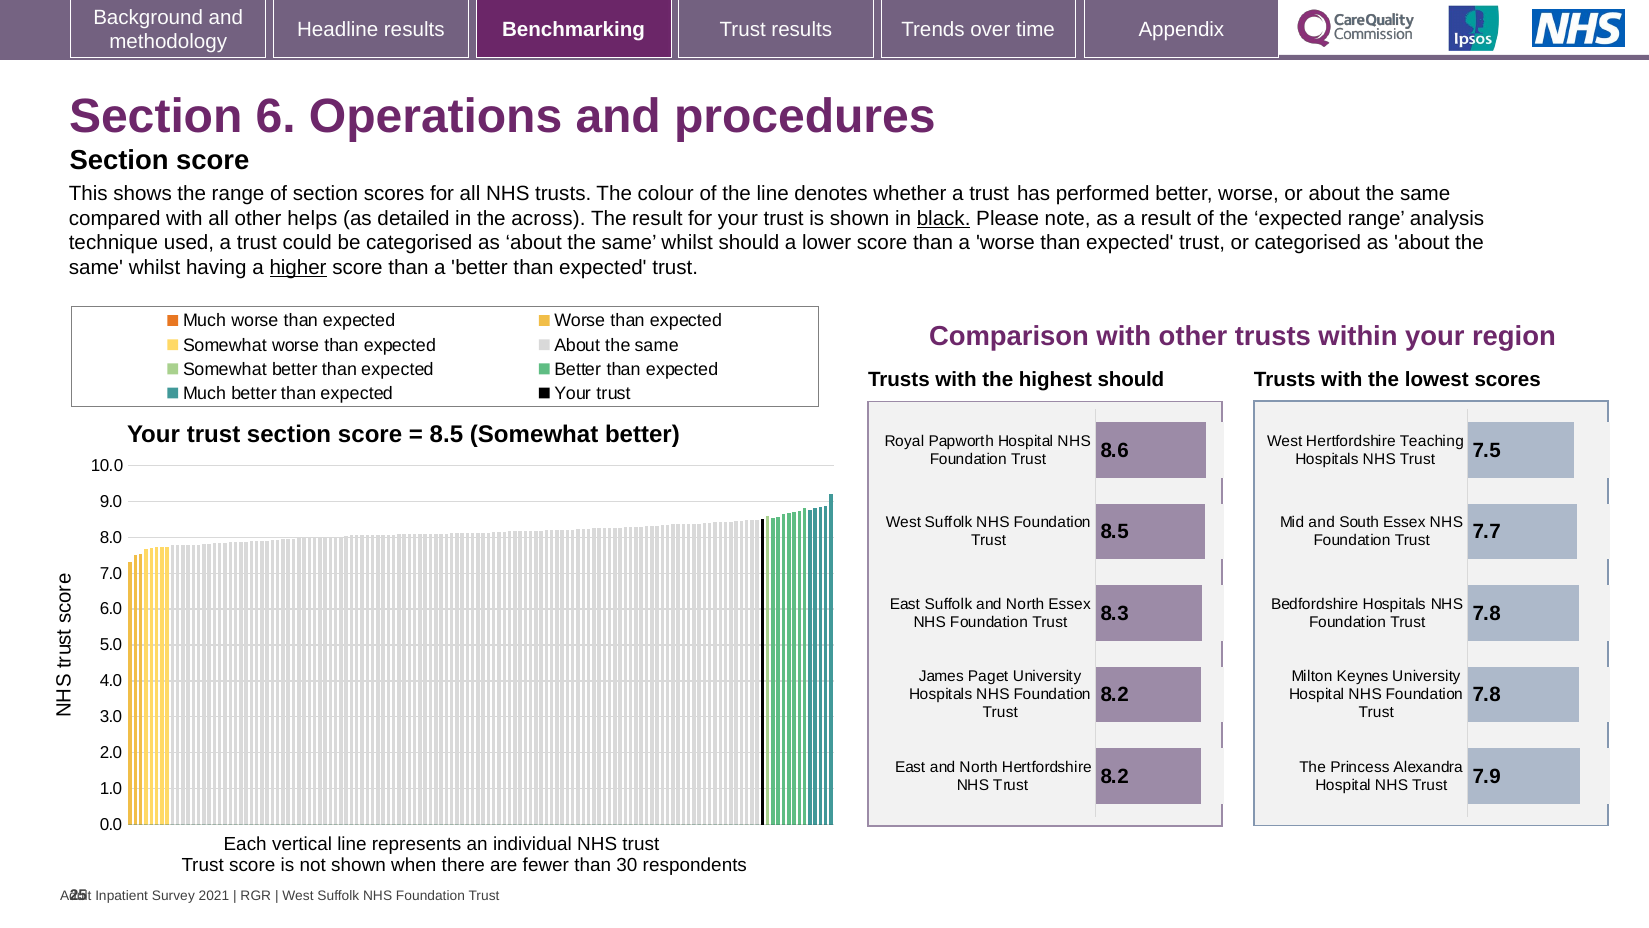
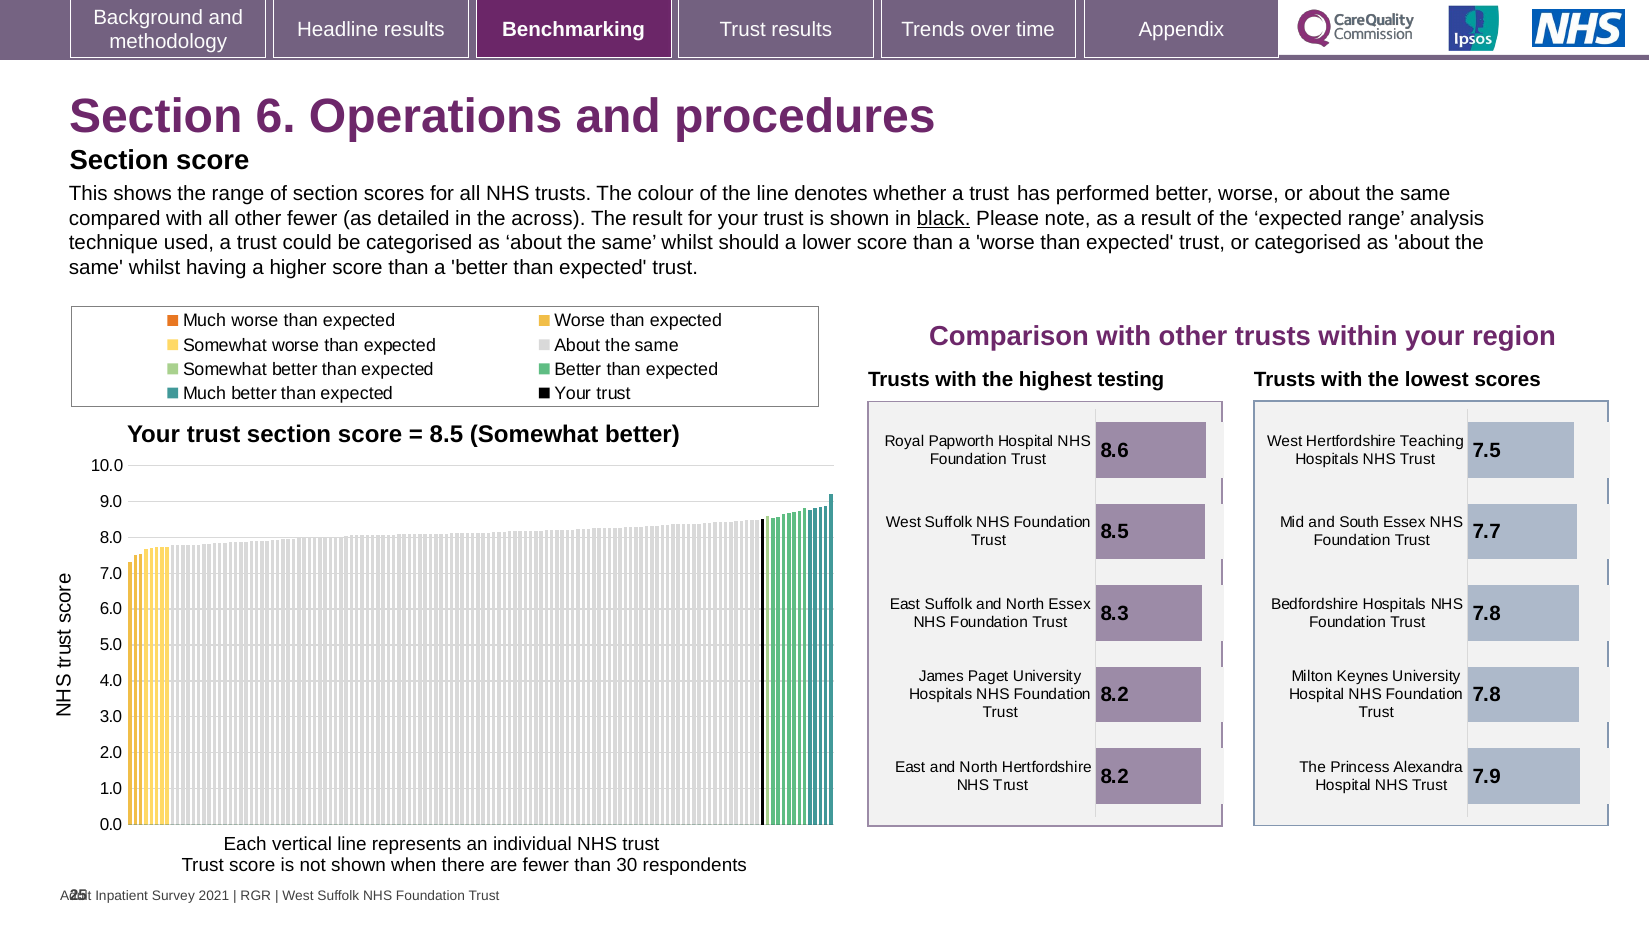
other helps: helps -> fewer
higher underline: present -> none
highest should: should -> testing
